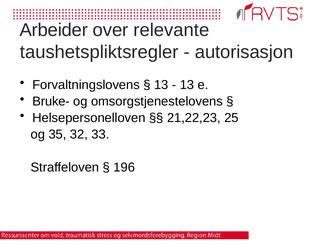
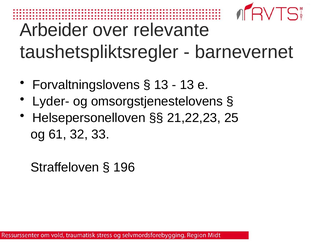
autorisasjon: autorisasjon -> barnevernet
Bruke-: Bruke- -> Lyder-
35: 35 -> 61
